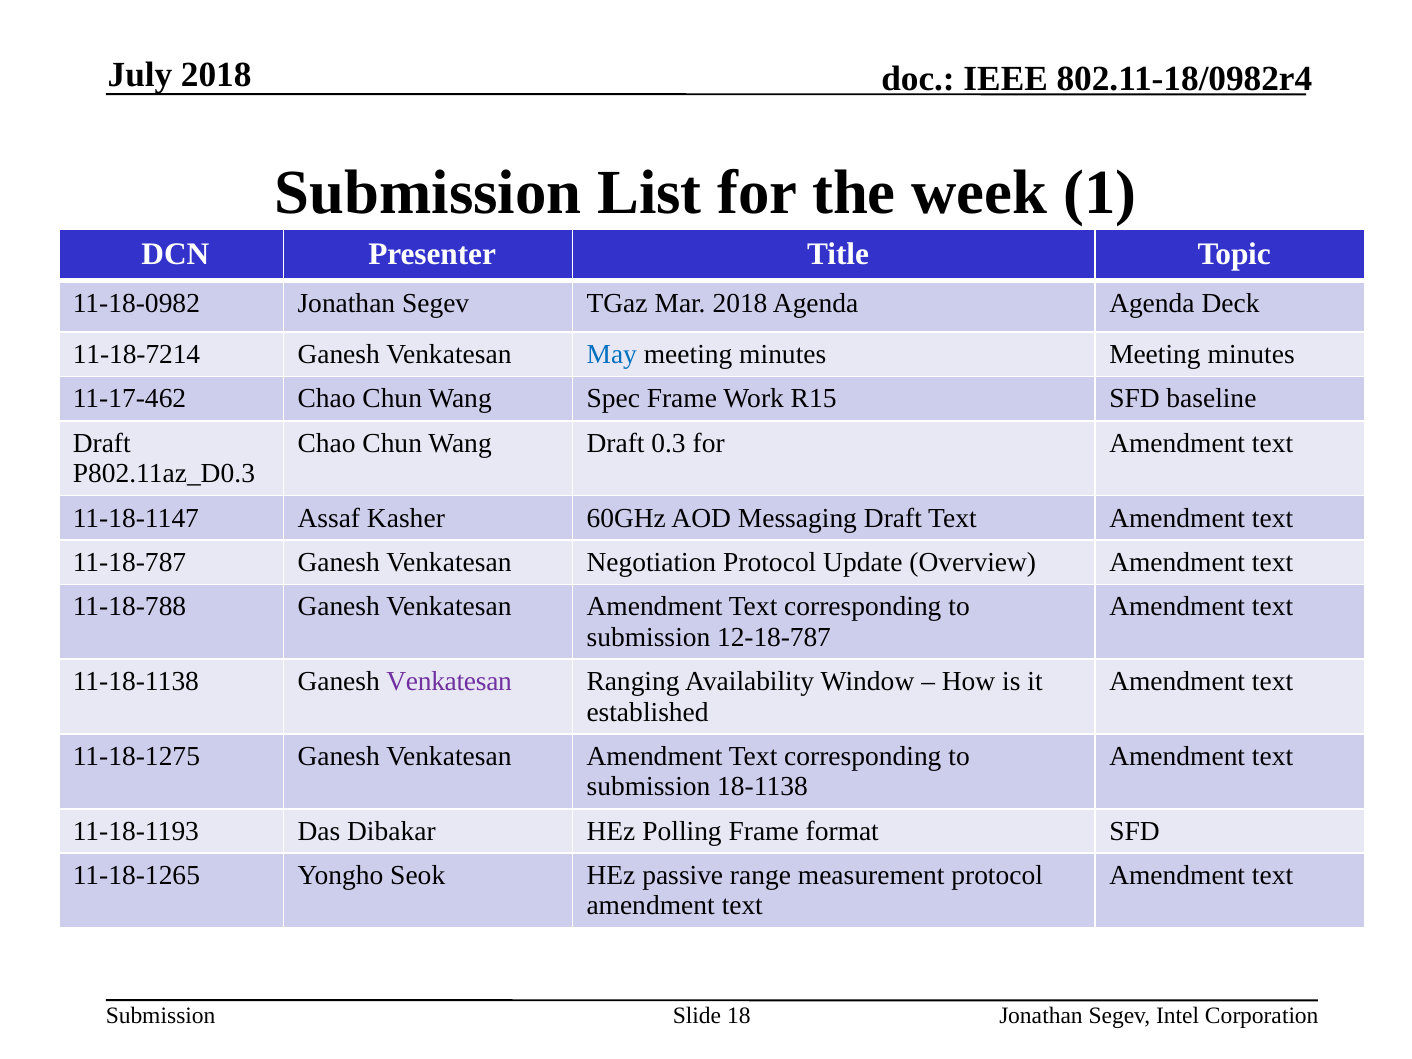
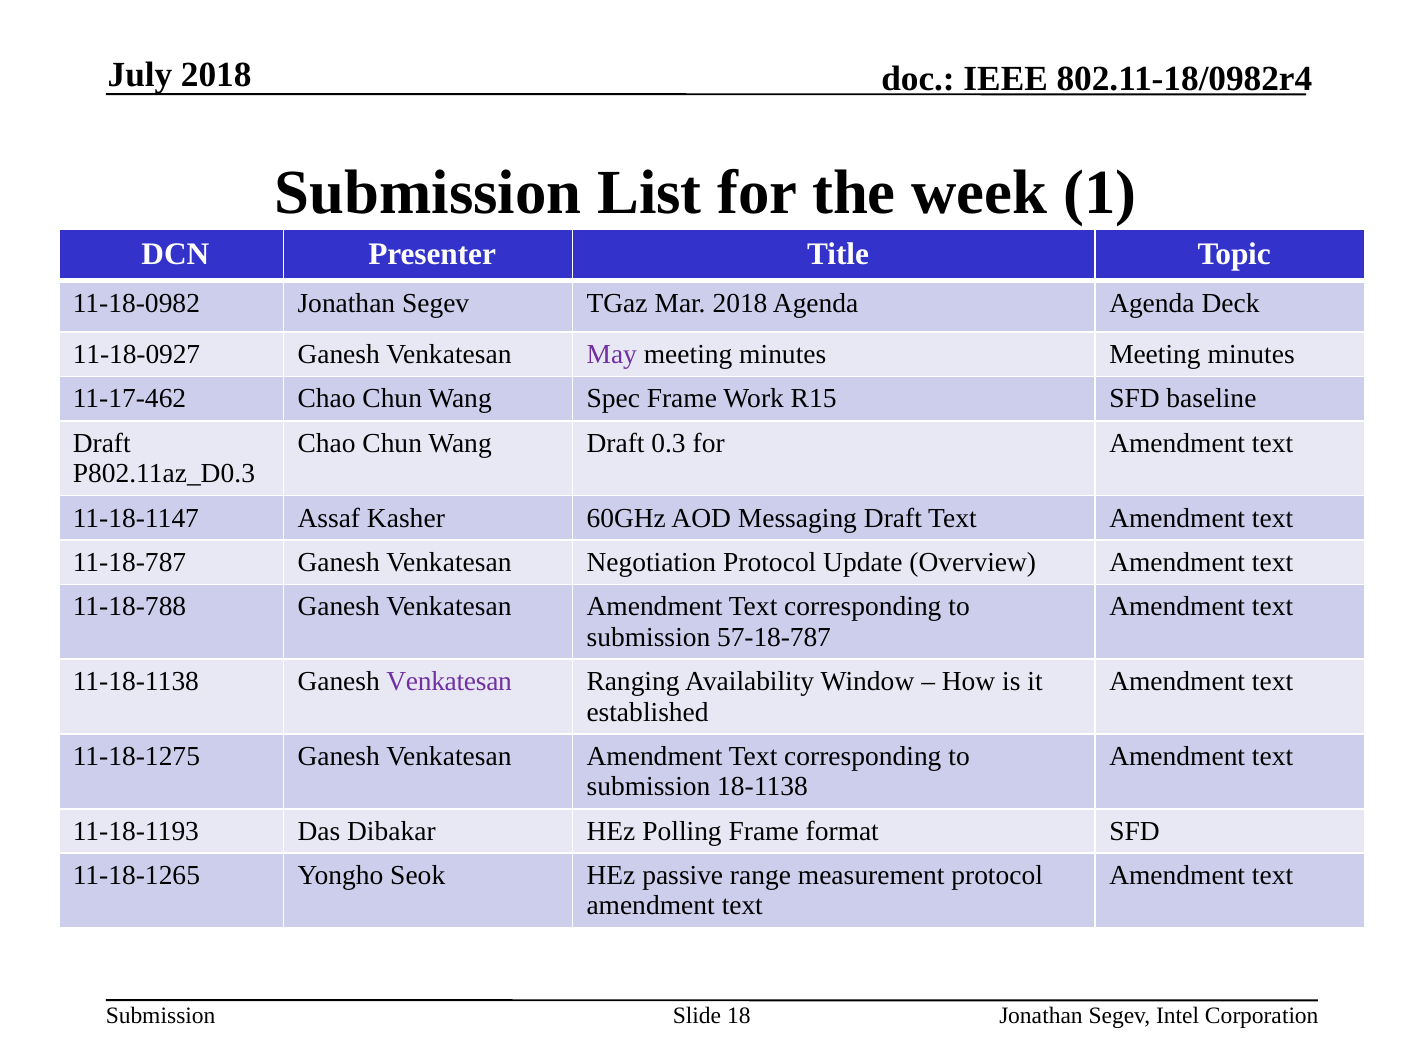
11-18-7214: 11-18-7214 -> 11-18-0927
May colour: blue -> purple
12-18-787: 12-18-787 -> 57-18-787
